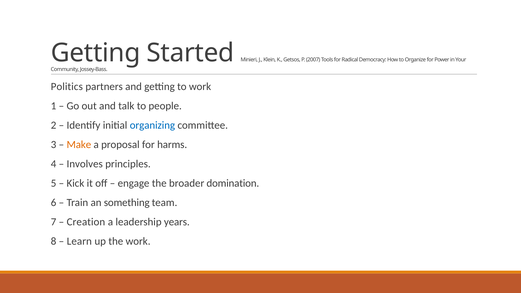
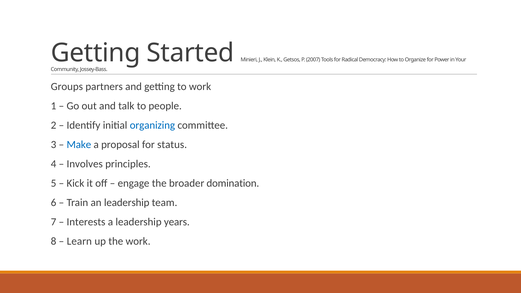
Politics: Politics -> Groups
Make colour: orange -> blue
harms: harms -> status
an something: something -> leadership
Creation: Creation -> Interests
